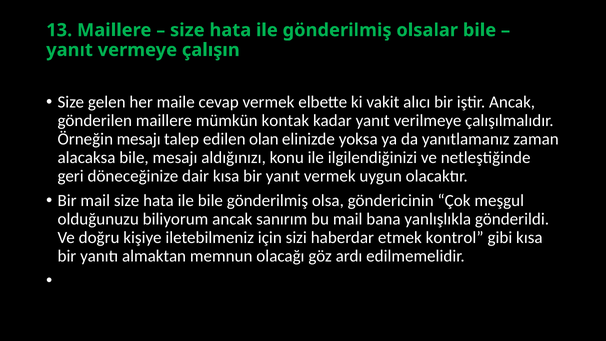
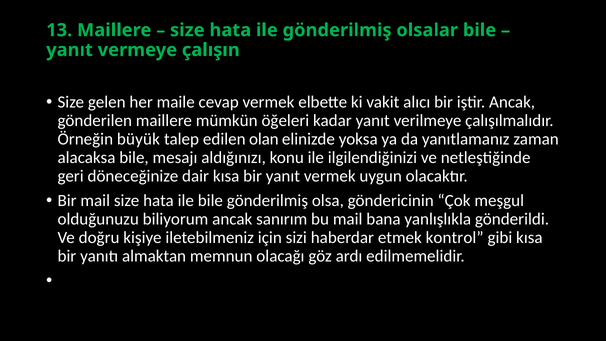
kontak: kontak -> öğeleri
Örneğin mesajı: mesajı -> büyük
